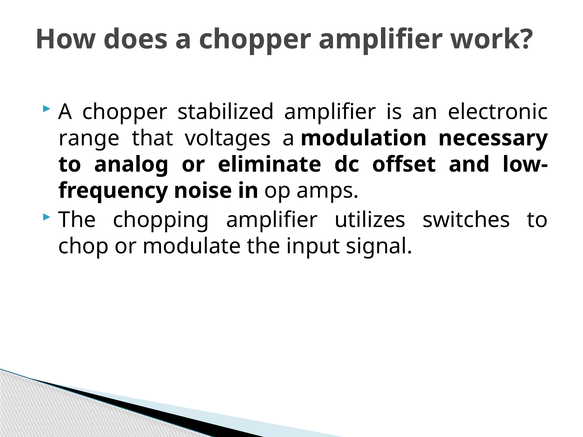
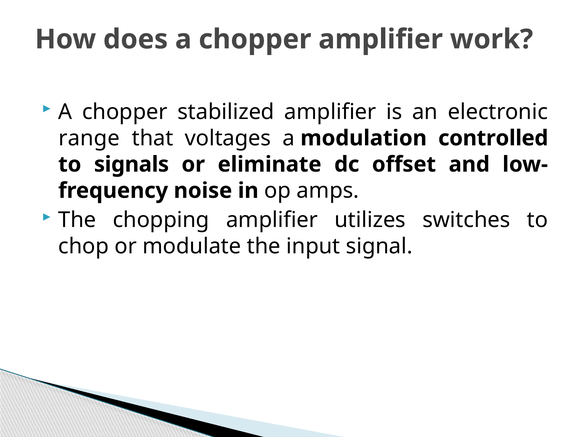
necessary: necessary -> controlled
analog: analog -> signals
